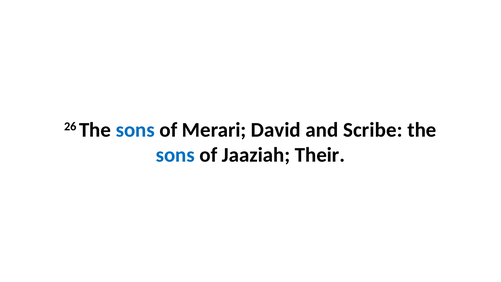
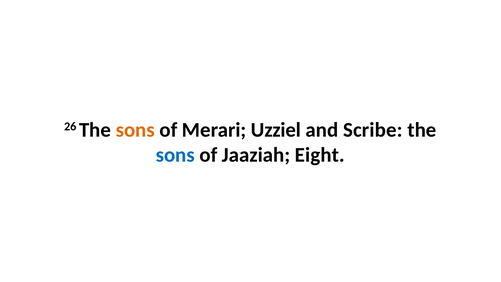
sons at (135, 130) colour: blue -> orange
David: David -> Uzziel
Their: Their -> Eight
